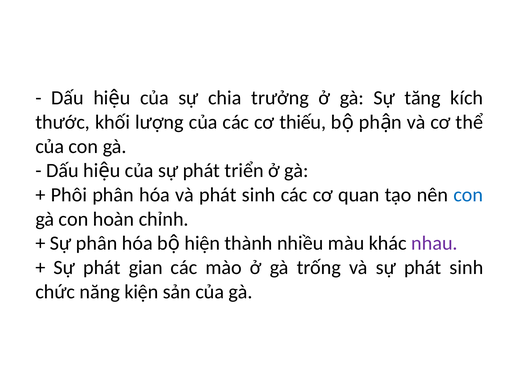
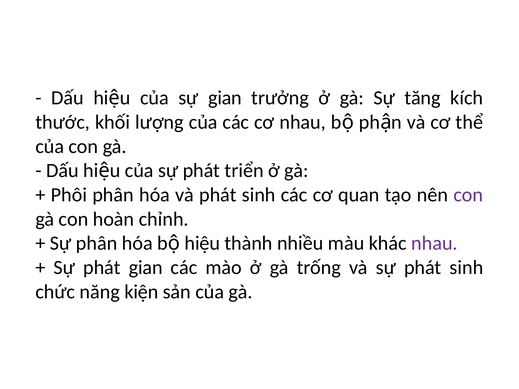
sự chia: chia -> gian
cơ thiếu: thiếu -> nhau
con at (468, 195) colour: blue -> purple
hiện: hiện -> hiệu
